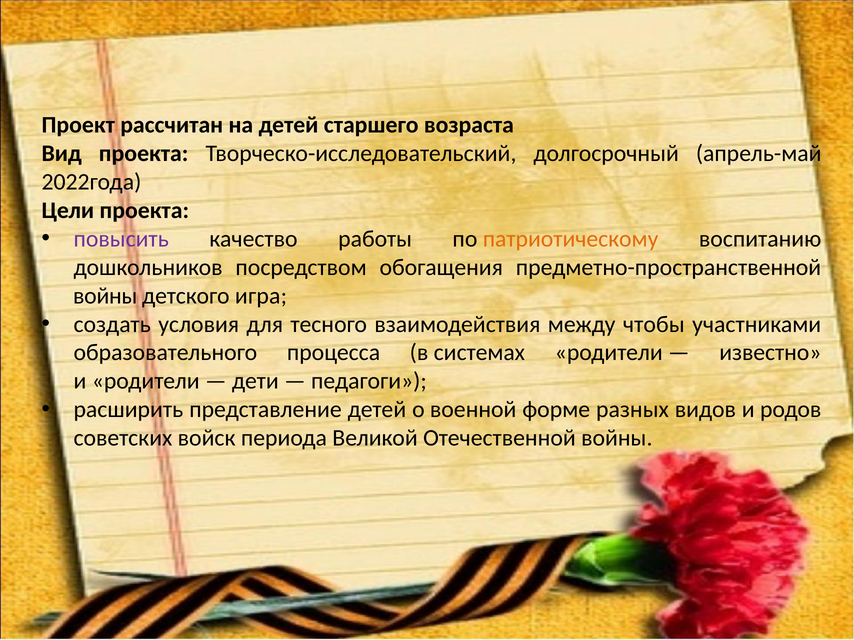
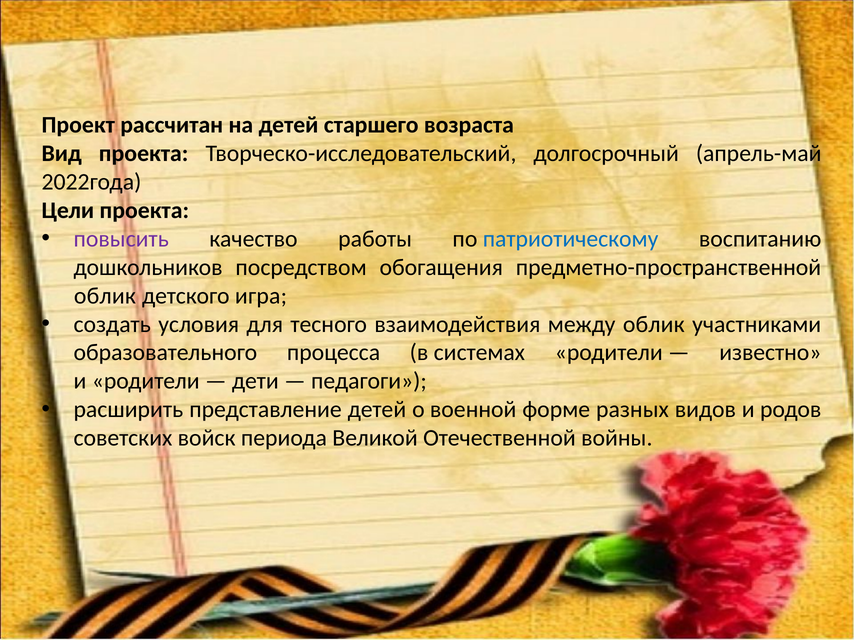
патриотическому colour: orange -> blue
войны at (105, 296): войны -> облик
между чтобы: чтобы -> облик
